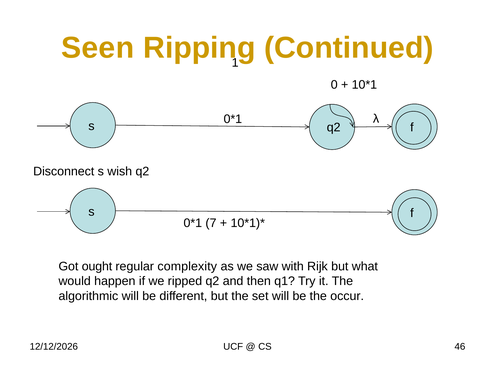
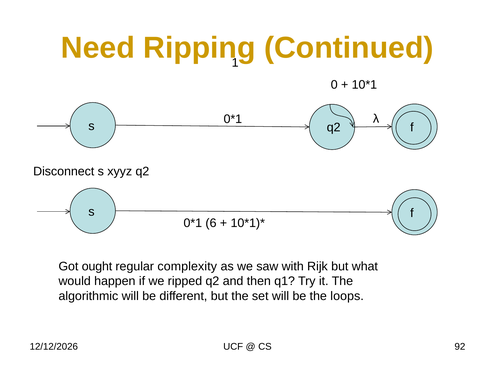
Seen: Seen -> Need
wish: wish -> xyyz
7: 7 -> 6
occur: occur -> loops
46: 46 -> 92
